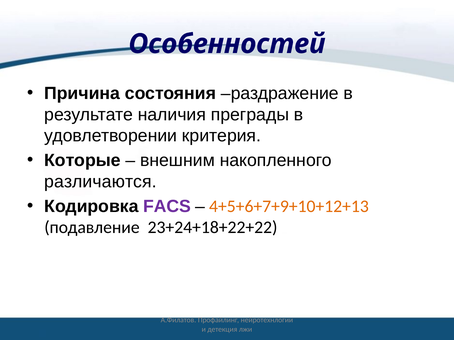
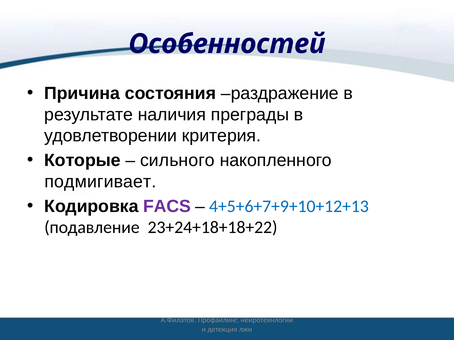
внешним: внешним -> сильного
различаются: различаются -> подмигивает
4+5+6+7+9+10+12+13 colour: orange -> blue
23+24+18+22+22: 23+24+18+22+22 -> 23+24+18+18+22
